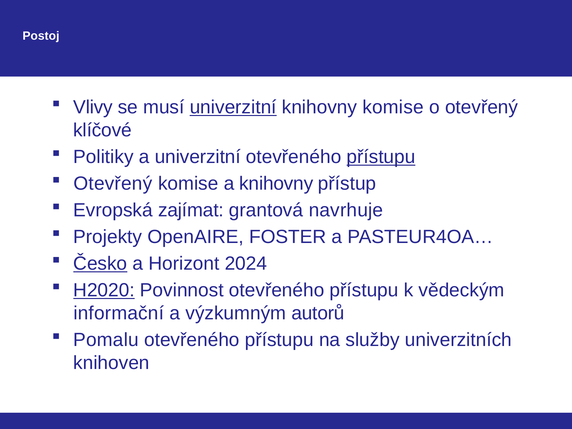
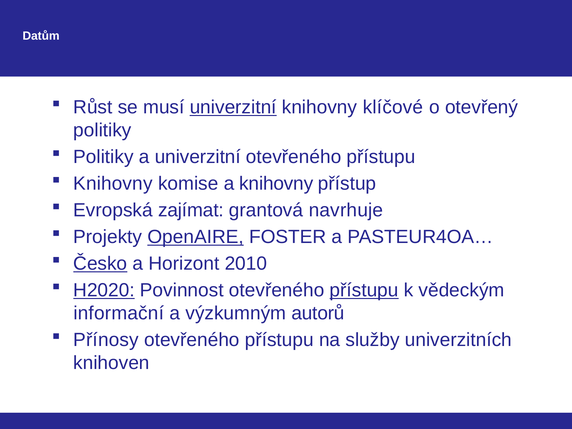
Postoj: Postoj -> Datům
Vlivy: Vlivy -> Růst
knihovny komise: komise -> klíčové
klíčové at (102, 130): klíčové -> politiky
přístupu at (381, 157) underline: present -> none
Otevřený at (113, 184): Otevřený -> Knihovny
OpenAIRE underline: none -> present
2024: 2024 -> 2010
přístupu at (364, 290) underline: none -> present
Pomalu: Pomalu -> Přínosy
